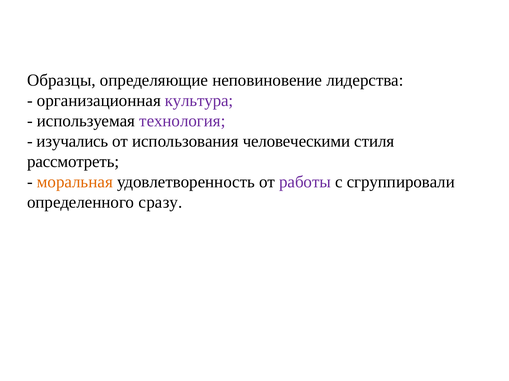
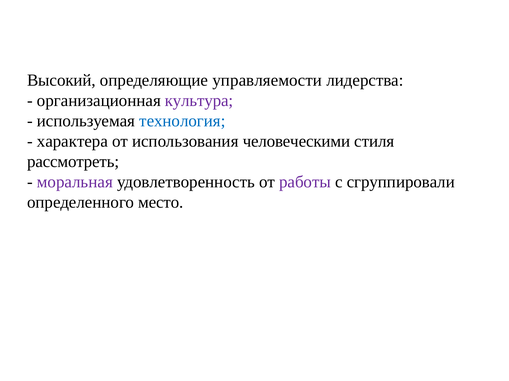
Образцы: Образцы -> Высокий
неповиновение: неповиновение -> управляемости
технология colour: purple -> blue
изучались: изучались -> характера
моральная colour: orange -> purple
сразу: сразу -> место
